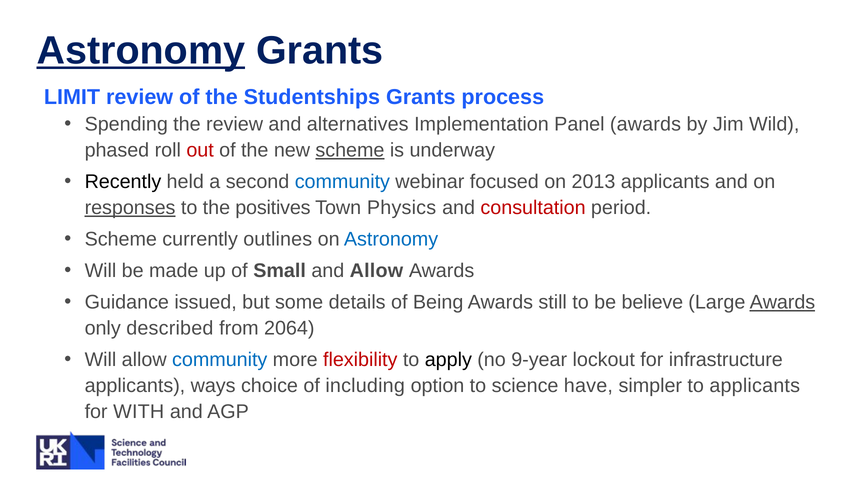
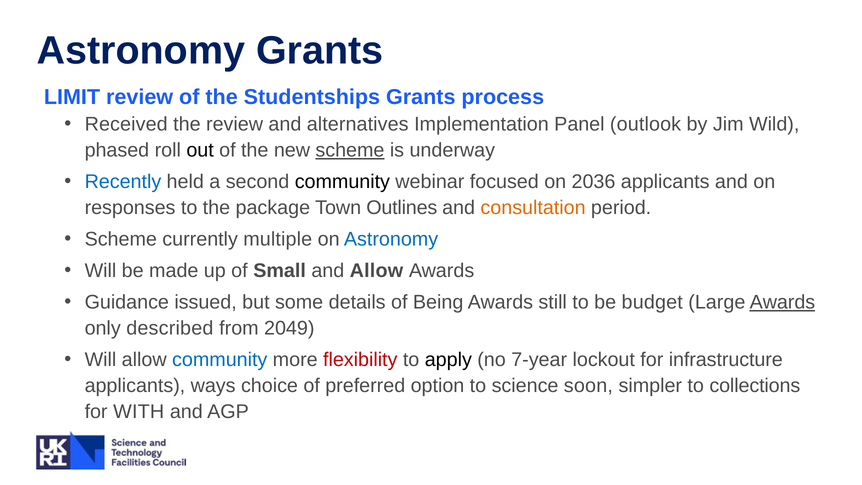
Astronomy at (141, 51) underline: present -> none
Spending: Spending -> Received
Panel awards: awards -> outlook
out colour: red -> black
Recently colour: black -> blue
community at (342, 182) colour: blue -> black
2013: 2013 -> 2036
responses underline: present -> none
positives: positives -> package
Physics: Physics -> Outlines
consultation colour: red -> orange
outlines: outlines -> multiple
believe: believe -> budget
2064: 2064 -> 2049
9-year: 9-year -> 7-year
including: including -> preferred
have: have -> soon
to applicants: applicants -> collections
